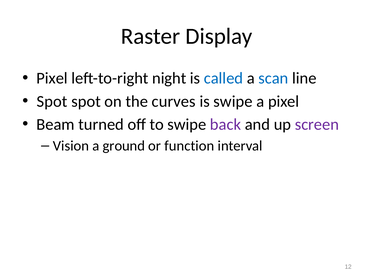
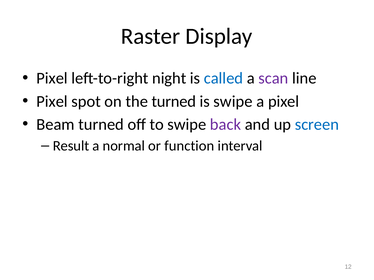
scan colour: blue -> purple
Spot at (52, 102): Spot -> Pixel
the curves: curves -> turned
screen colour: purple -> blue
Vision: Vision -> Result
ground: ground -> normal
